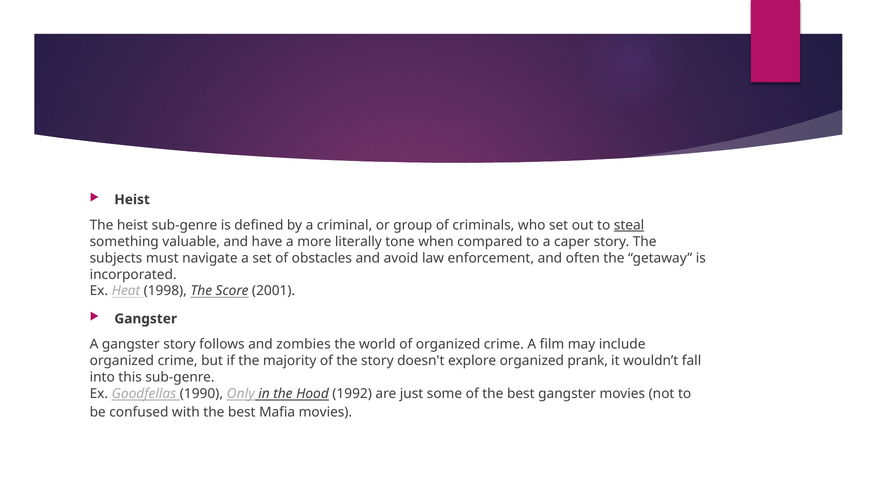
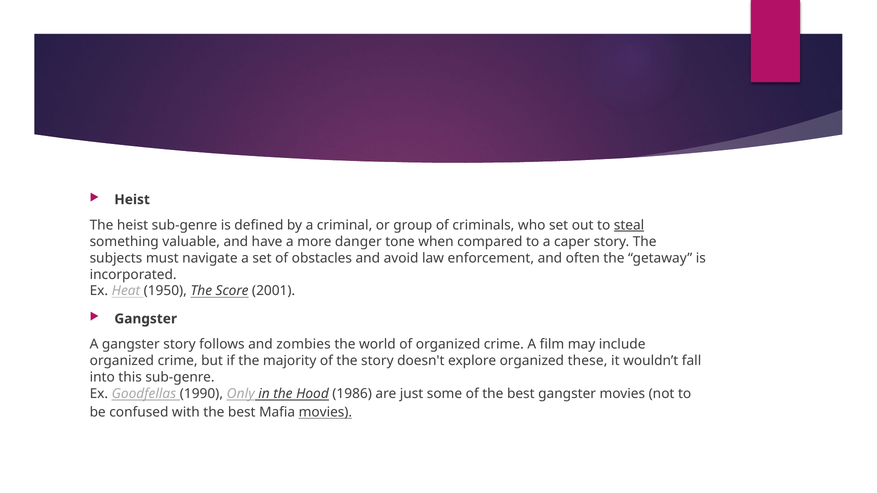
literally: literally -> danger
1998: 1998 -> 1950
prank: prank -> these
1992: 1992 -> 1986
movies at (325, 413) underline: none -> present
